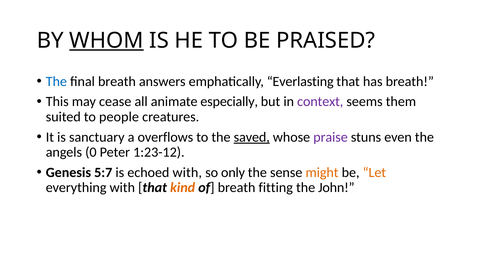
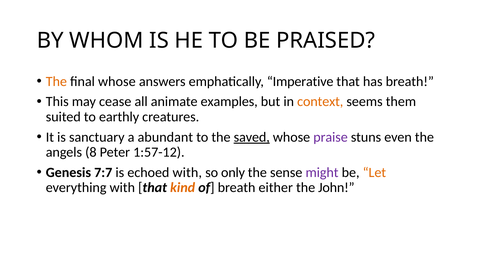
WHOM underline: present -> none
The at (56, 81) colour: blue -> orange
final breath: breath -> whose
Everlasting: Everlasting -> Imperative
especially: especially -> examples
context colour: purple -> orange
people: people -> earthly
overflows: overflows -> abundant
0: 0 -> 8
1:23-12: 1:23-12 -> 1:57-12
5:7: 5:7 -> 7:7
might colour: orange -> purple
fitting: fitting -> either
